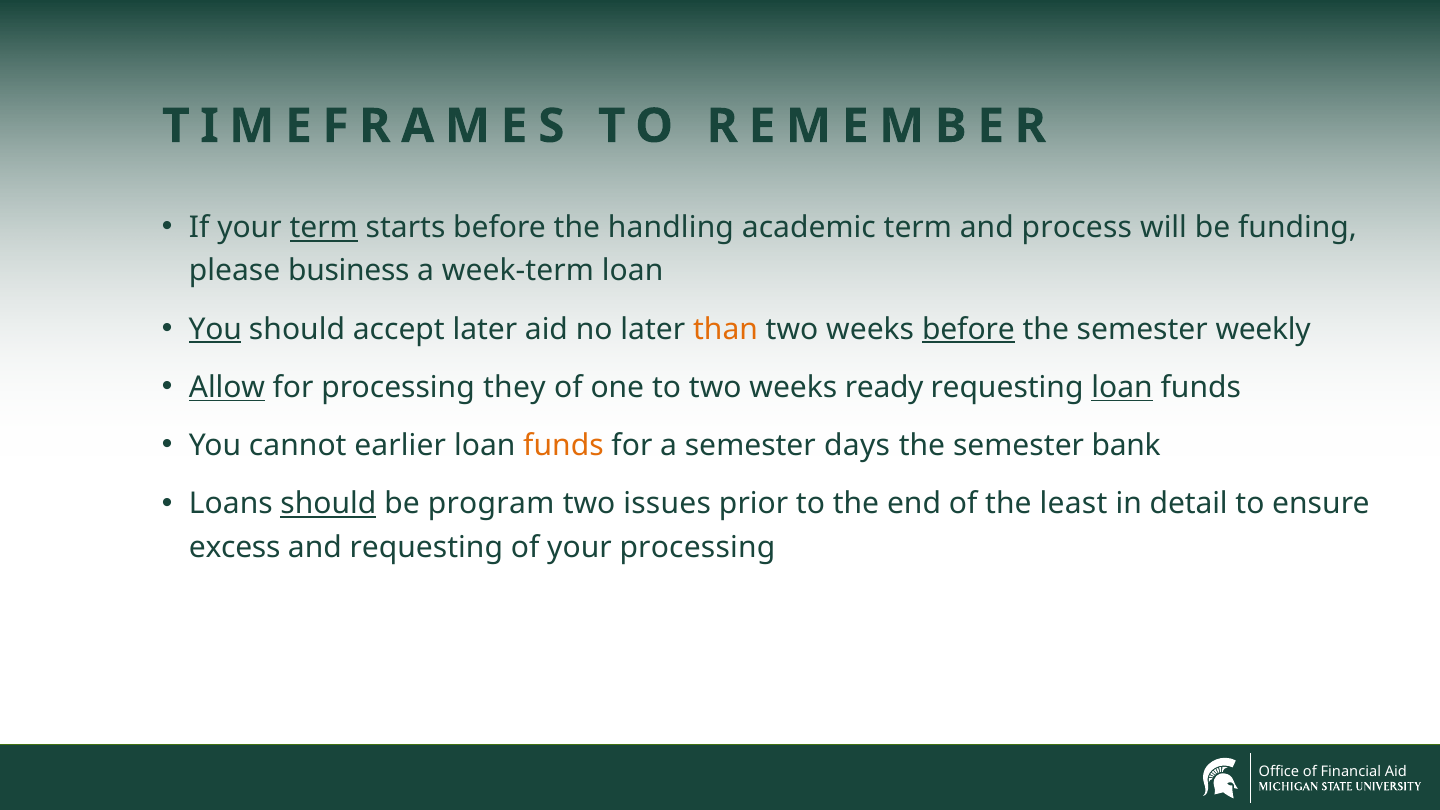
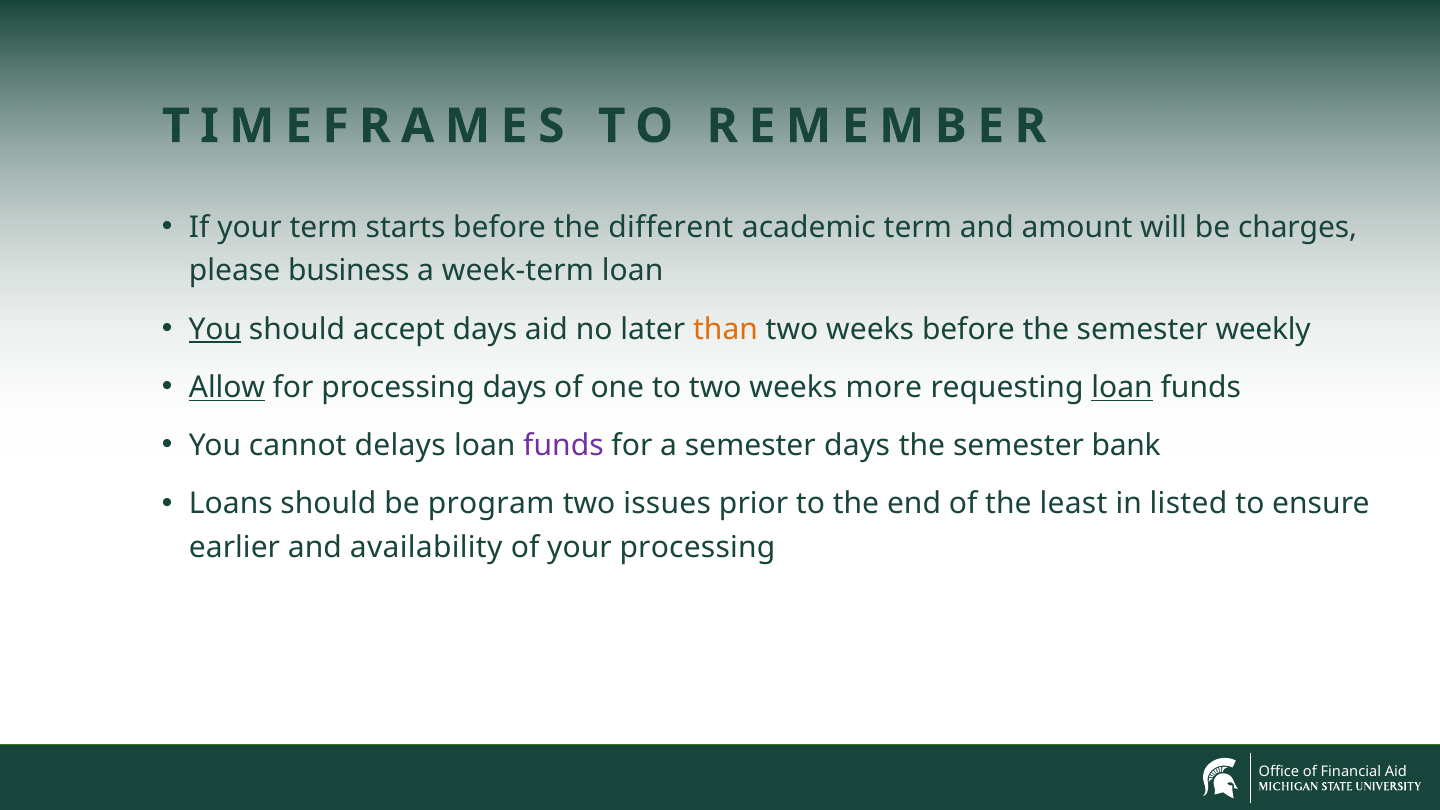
term at (324, 228) underline: present -> none
handling: handling -> different
process: process -> amount
funding: funding -> charges
accept later: later -> days
before at (968, 329) underline: present -> none
processing they: they -> days
ready: ready -> more
earlier: earlier -> delays
funds at (563, 446) colour: orange -> purple
should at (328, 504) underline: present -> none
detail: detail -> listed
excess: excess -> earlier
and requesting: requesting -> availability
